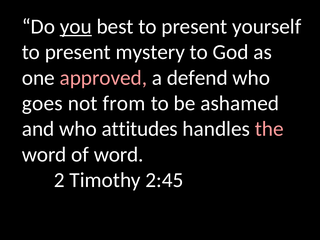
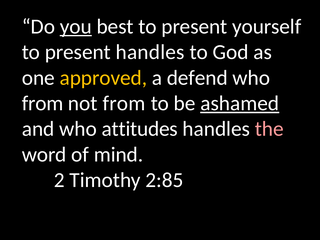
present mystery: mystery -> handles
approved colour: pink -> yellow
goes at (42, 103): goes -> from
ashamed underline: none -> present
of word: word -> mind
2:45: 2:45 -> 2:85
